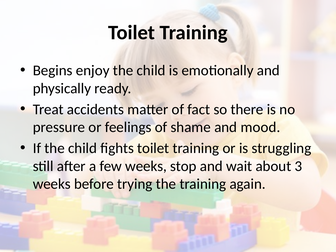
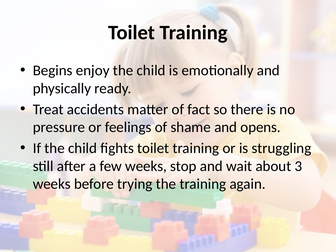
mood: mood -> opens
